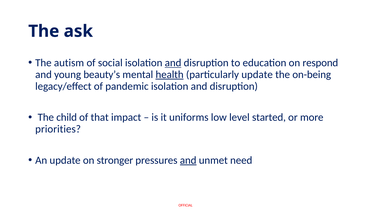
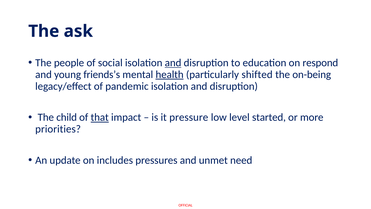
autism: autism -> people
beauty’s: beauty’s -> friends’s
particularly update: update -> shifted
that underline: none -> present
uniforms: uniforms -> pressure
stronger: stronger -> includes
and at (188, 160) underline: present -> none
